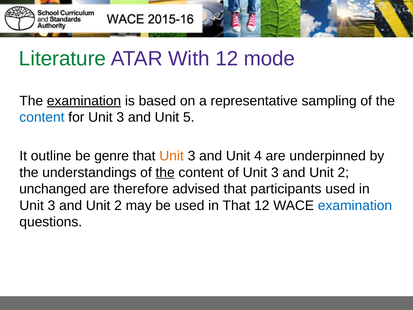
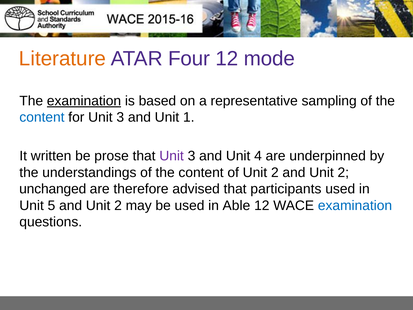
Literature colour: green -> orange
With: With -> Four
5: 5 -> 1
outline: outline -> written
genre: genre -> prose
Unit at (172, 156) colour: orange -> purple
the at (165, 172) underline: present -> none
of Unit 3: 3 -> 2
3 at (51, 205): 3 -> 5
in That: That -> Able
